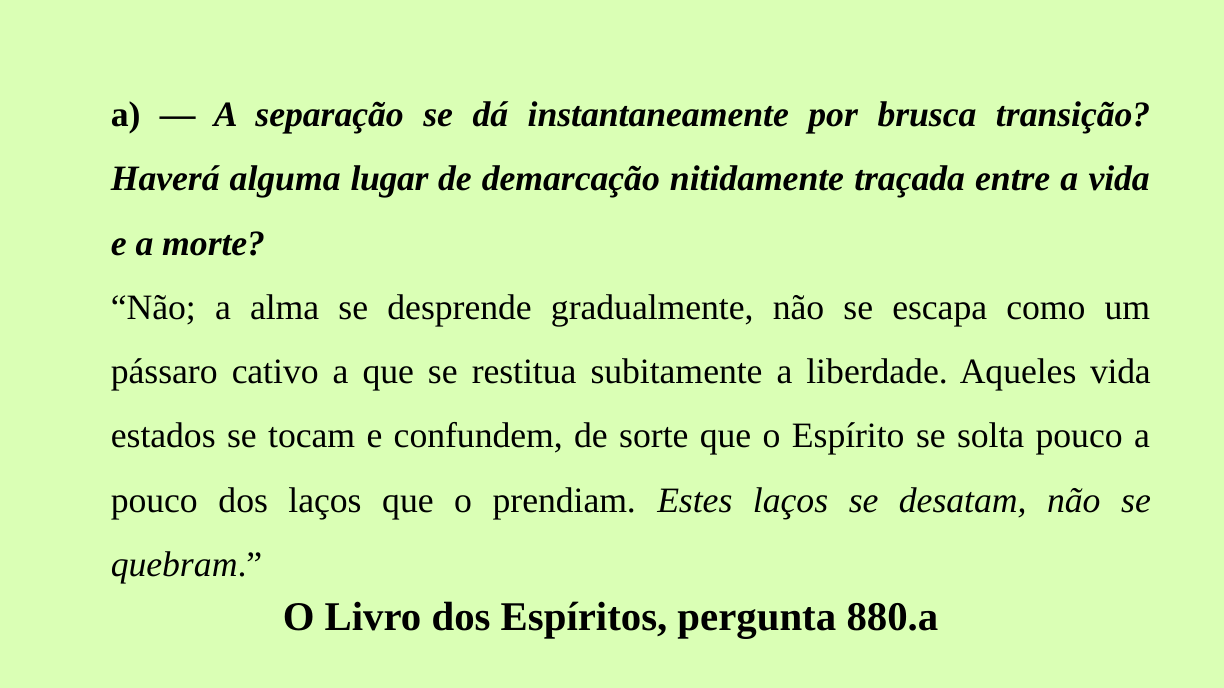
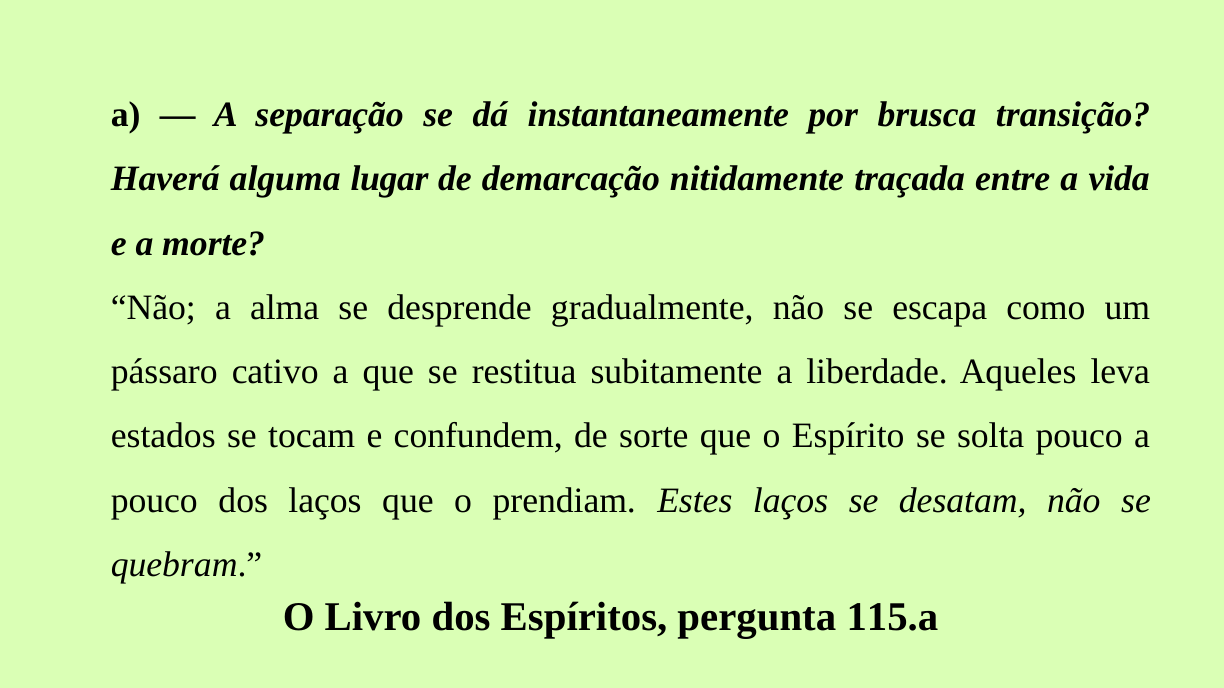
Aqueles vida: vida -> leva
880.a: 880.a -> 115.a
